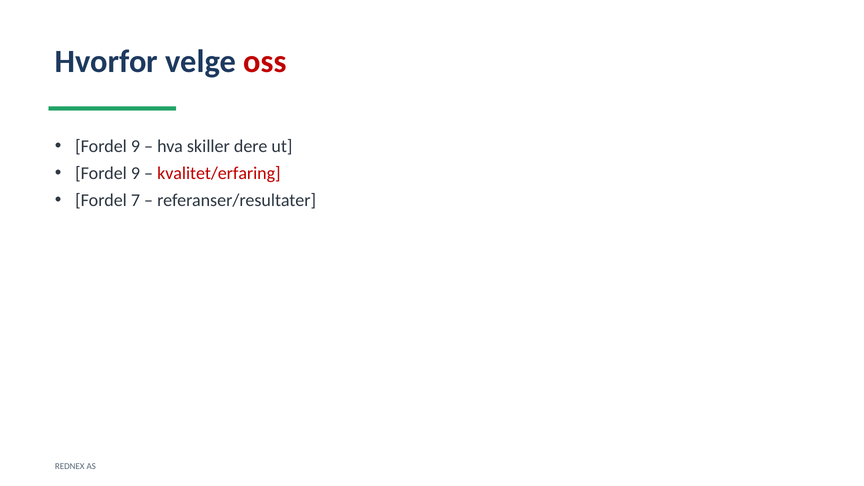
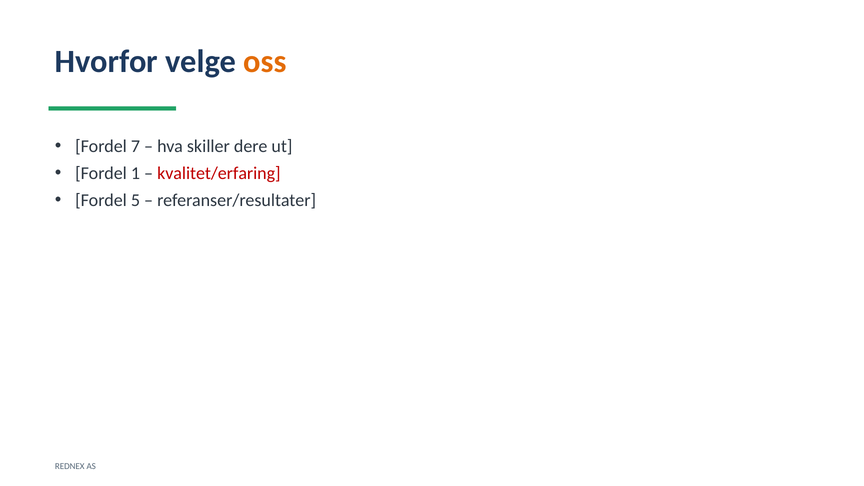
oss colour: red -> orange
9 at (135, 146): 9 -> 7
9 at (135, 173): 9 -> 1
7: 7 -> 5
